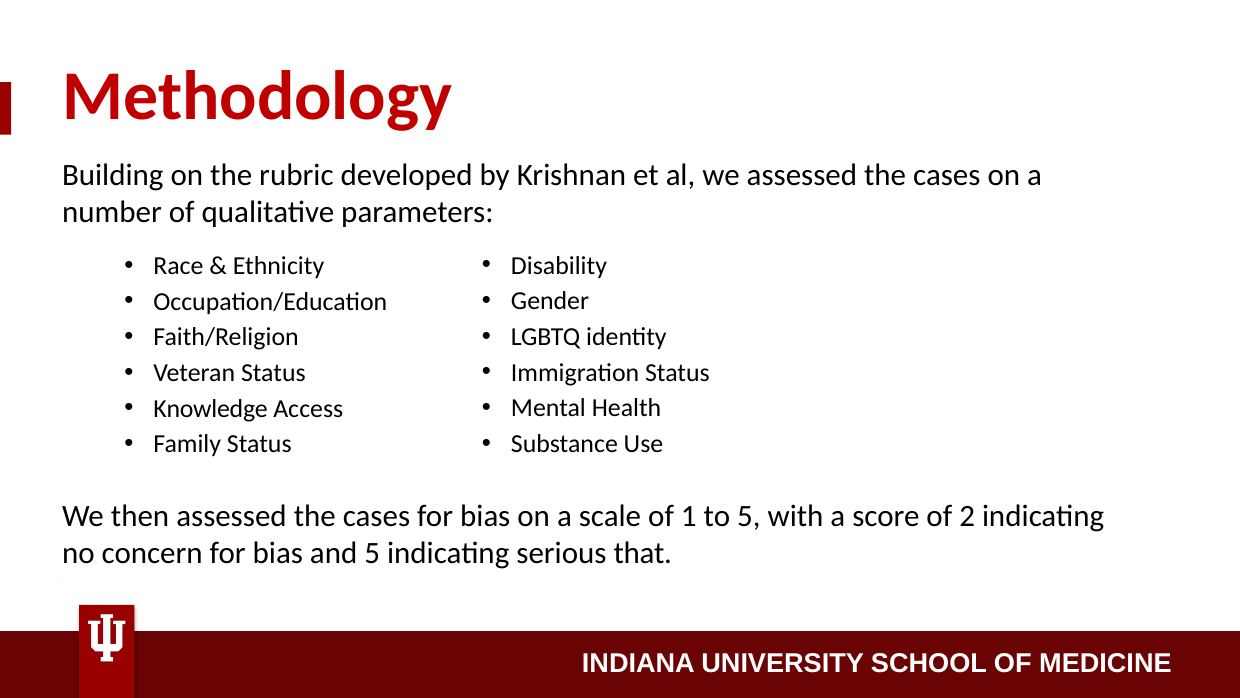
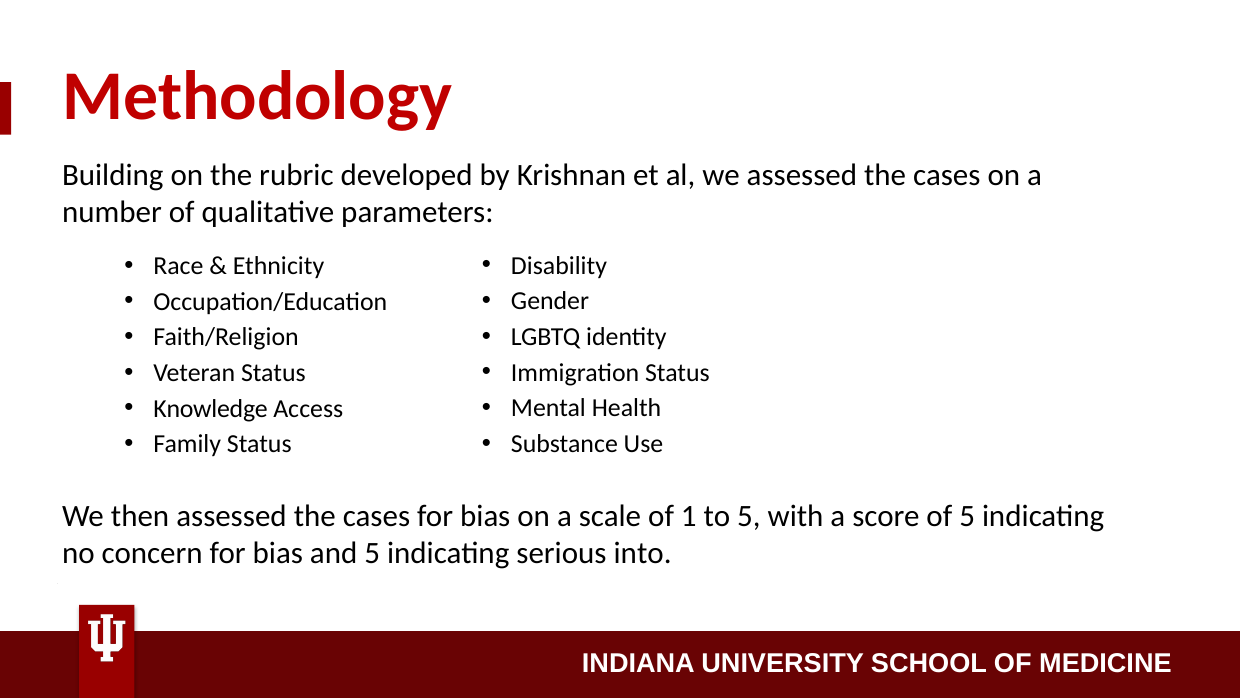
of 2: 2 -> 5
that: that -> into
